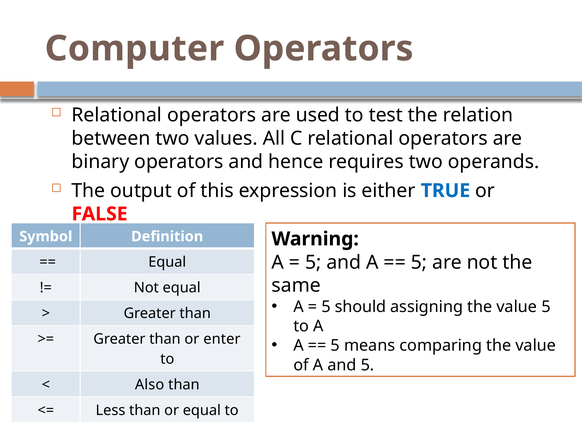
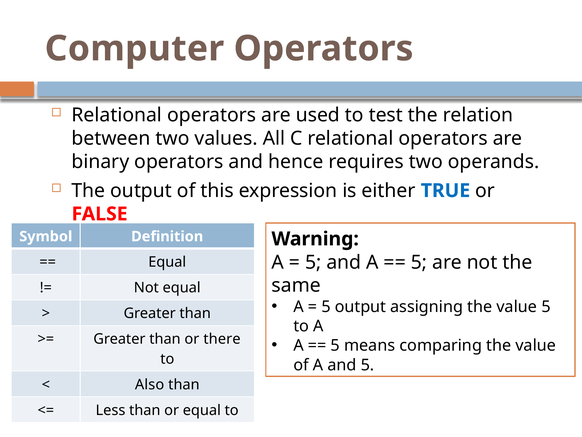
5 should: should -> output
enter: enter -> there
